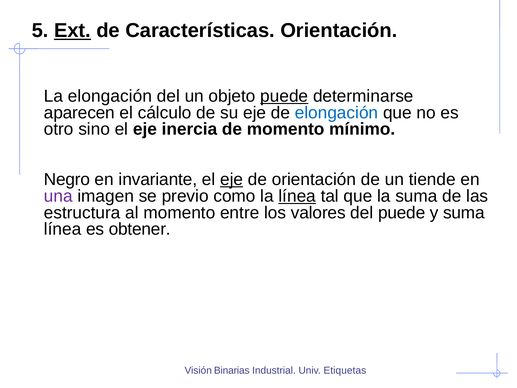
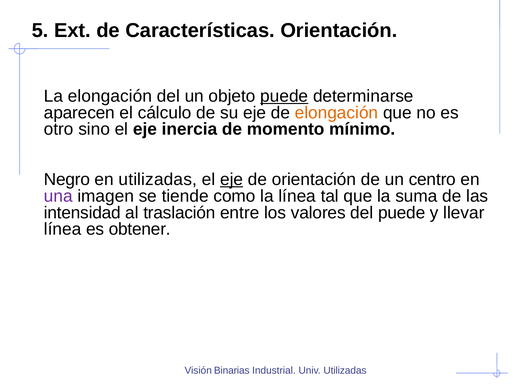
Ext underline: present -> none
elongación at (336, 113) colour: blue -> orange
en invariante: invariante -> utilizadas
tiende: tiende -> centro
previo: previo -> tiende
línea at (297, 196) underline: present -> none
estructura: estructura -> intensidad
al momento: momento -> traslación
y suma: suma -> llevar
Univ Etiquetas: Etiquetas -> Utilizadas
